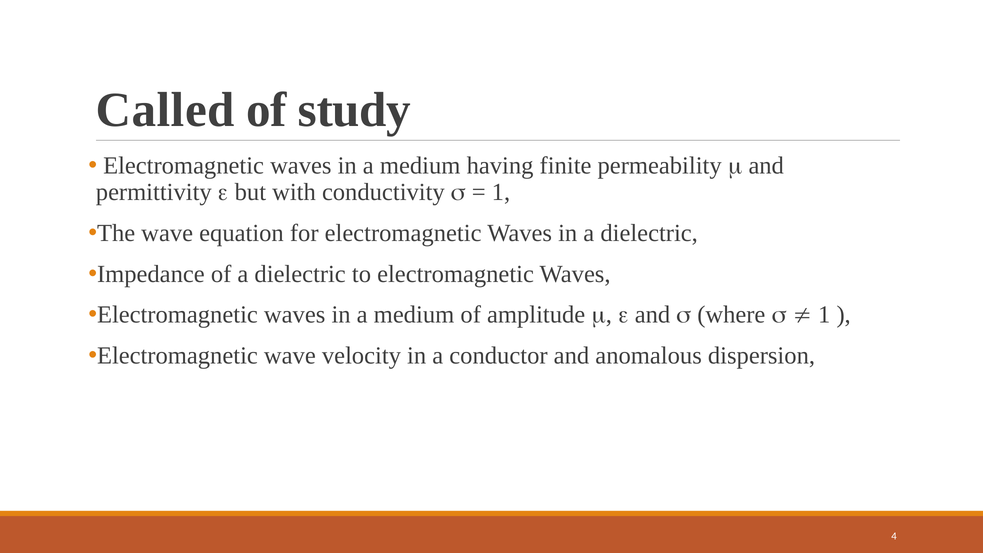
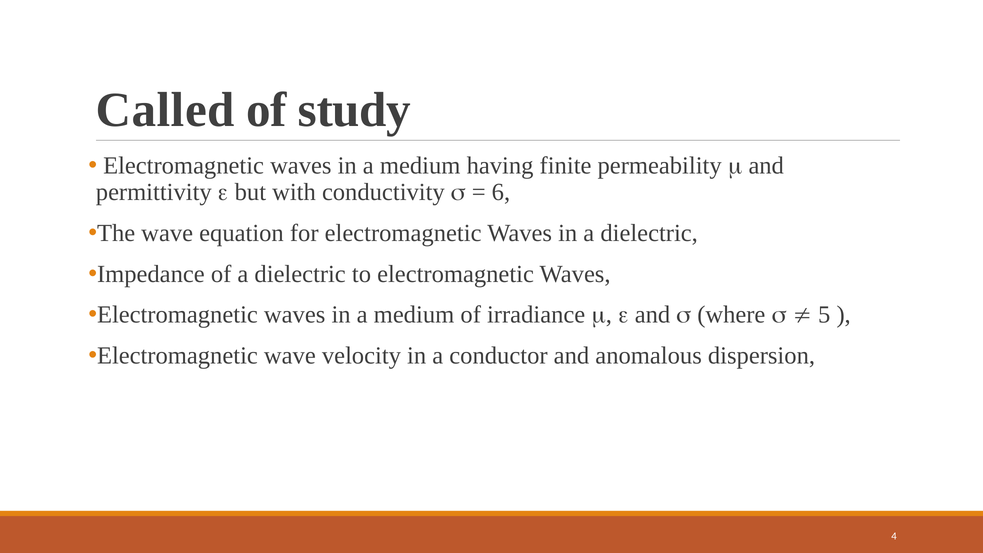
1 at (501, 192): 1 -> 6
amplitude: amplitude -> irradiance
1 at (824, 315): 1 -> 5
